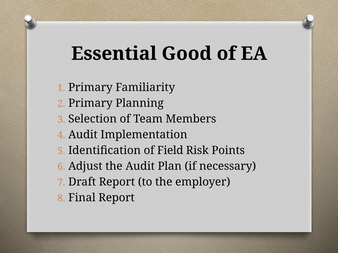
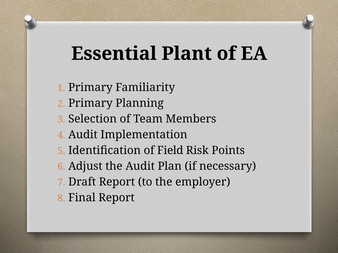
Good: Good -> Plant
